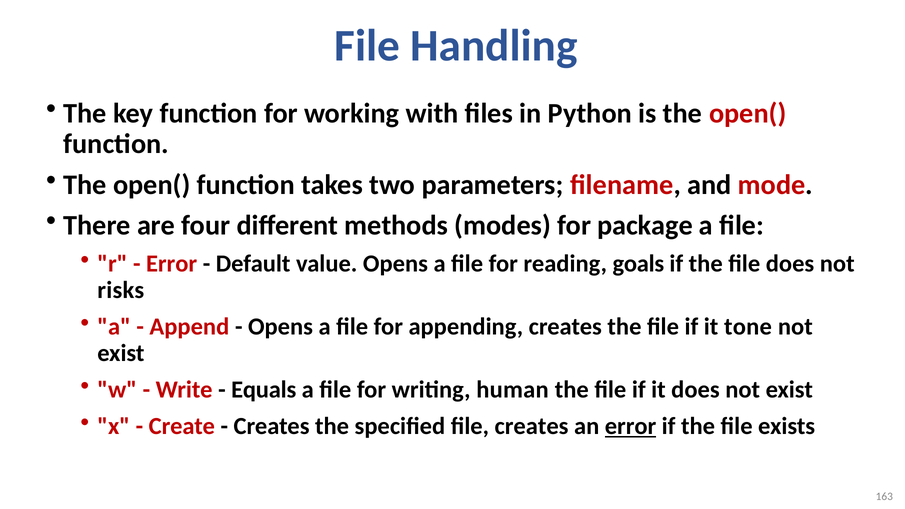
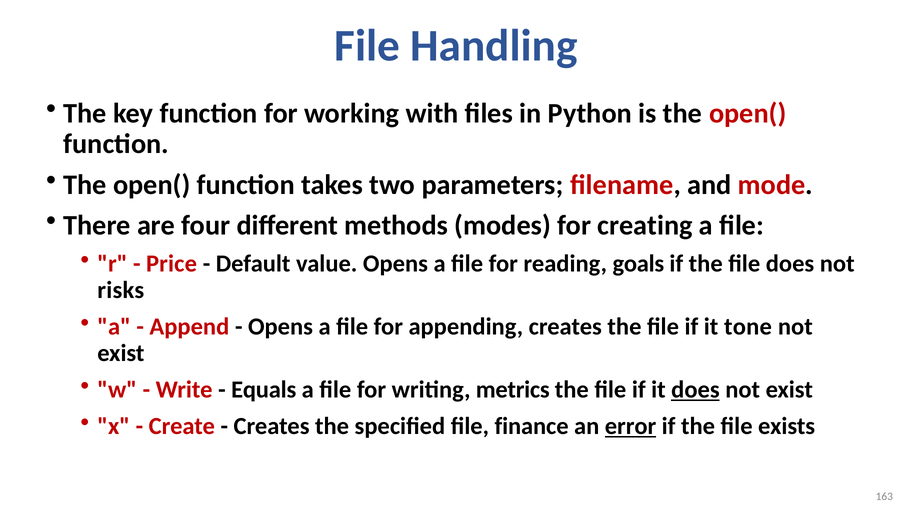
package: package -> creating
Error at (172, 264): Error -> Price
human: human -> metrics
does at (695, 390) underline: none -> present
file creates: creates -> finance
